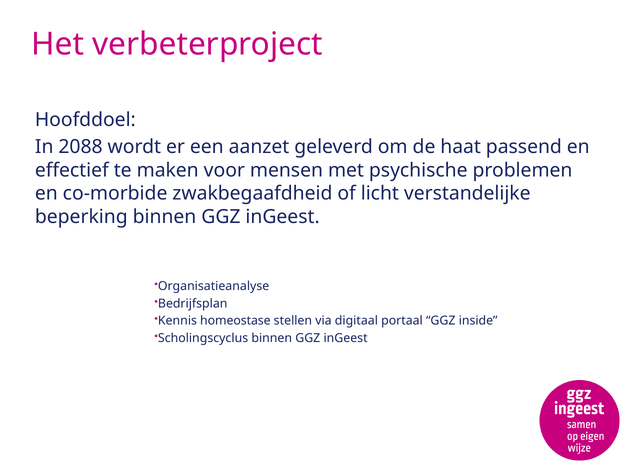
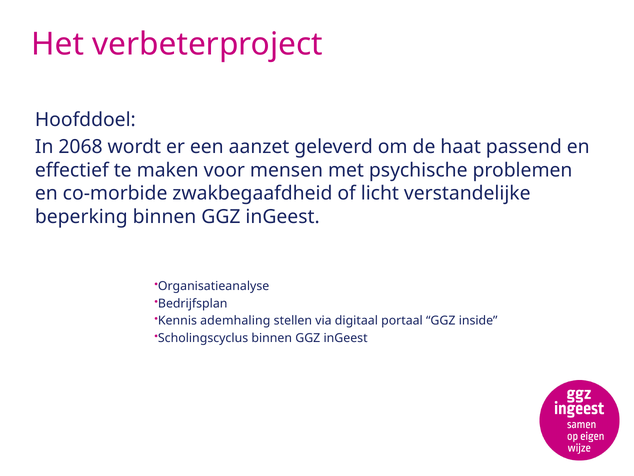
2088: 2088 -> 2068
homeostase: homeostase -> ademhaling
